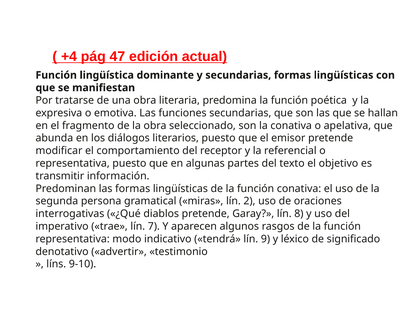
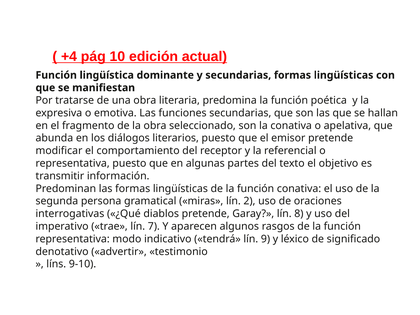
47: 47 -> 10
